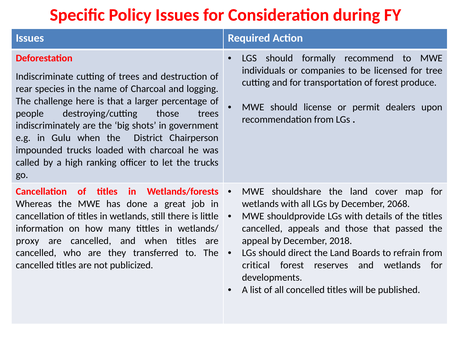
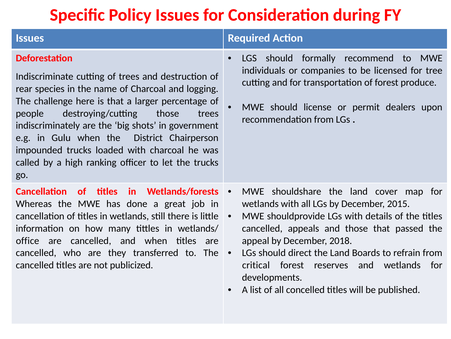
2068: 2068 -> 2015
proxy: proxy -> office
